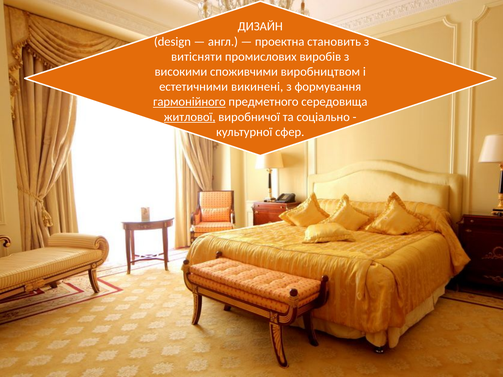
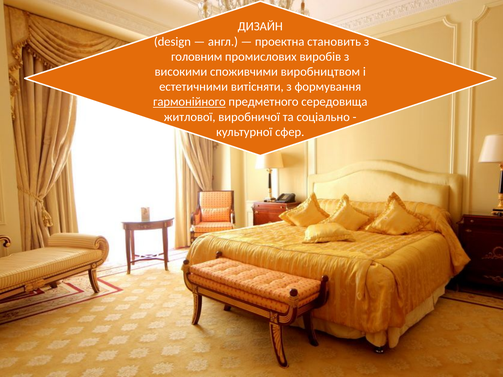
витісняти: витісняти -> головним
викинені: викинені -> витісняти
житлової underline: present -> none
